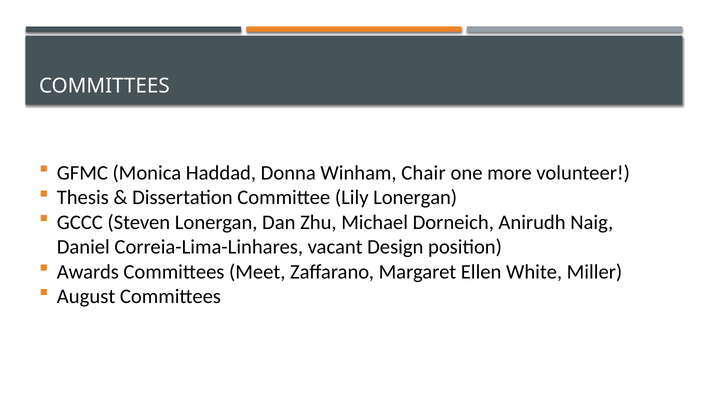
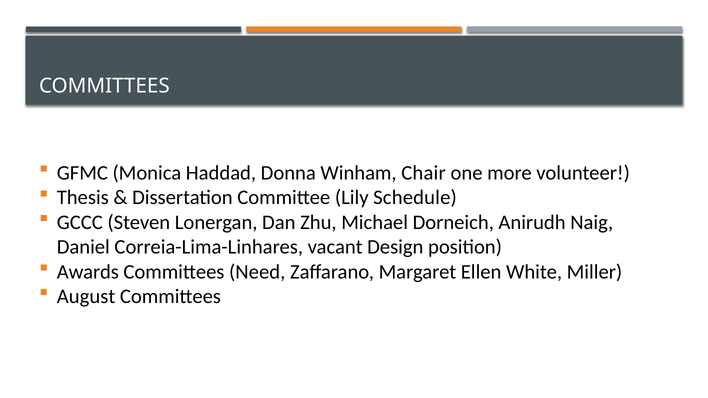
Lily Lonergan: Lonergan -> Schedule
Meet: Meet -> Need
